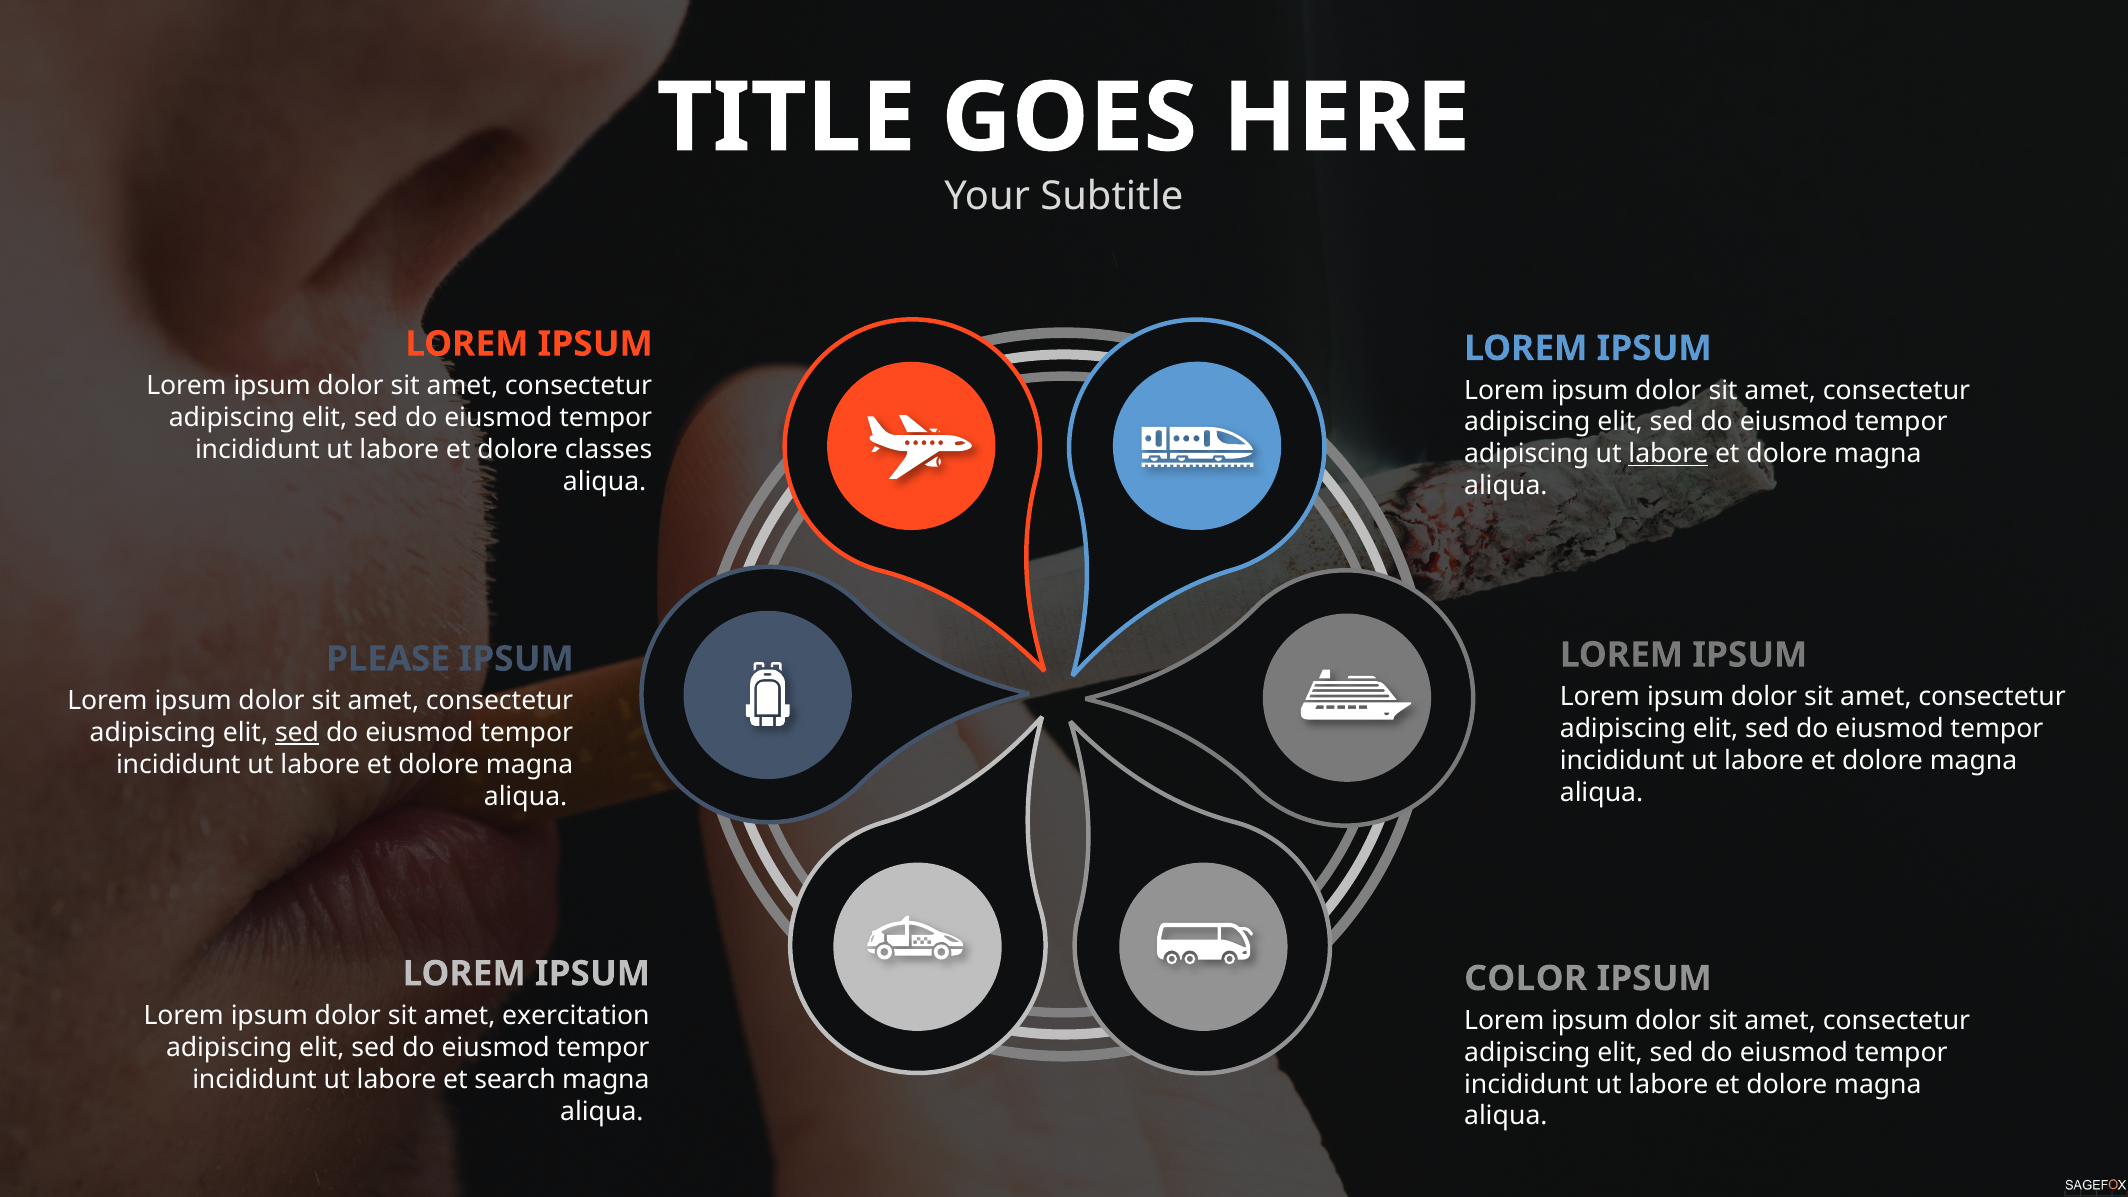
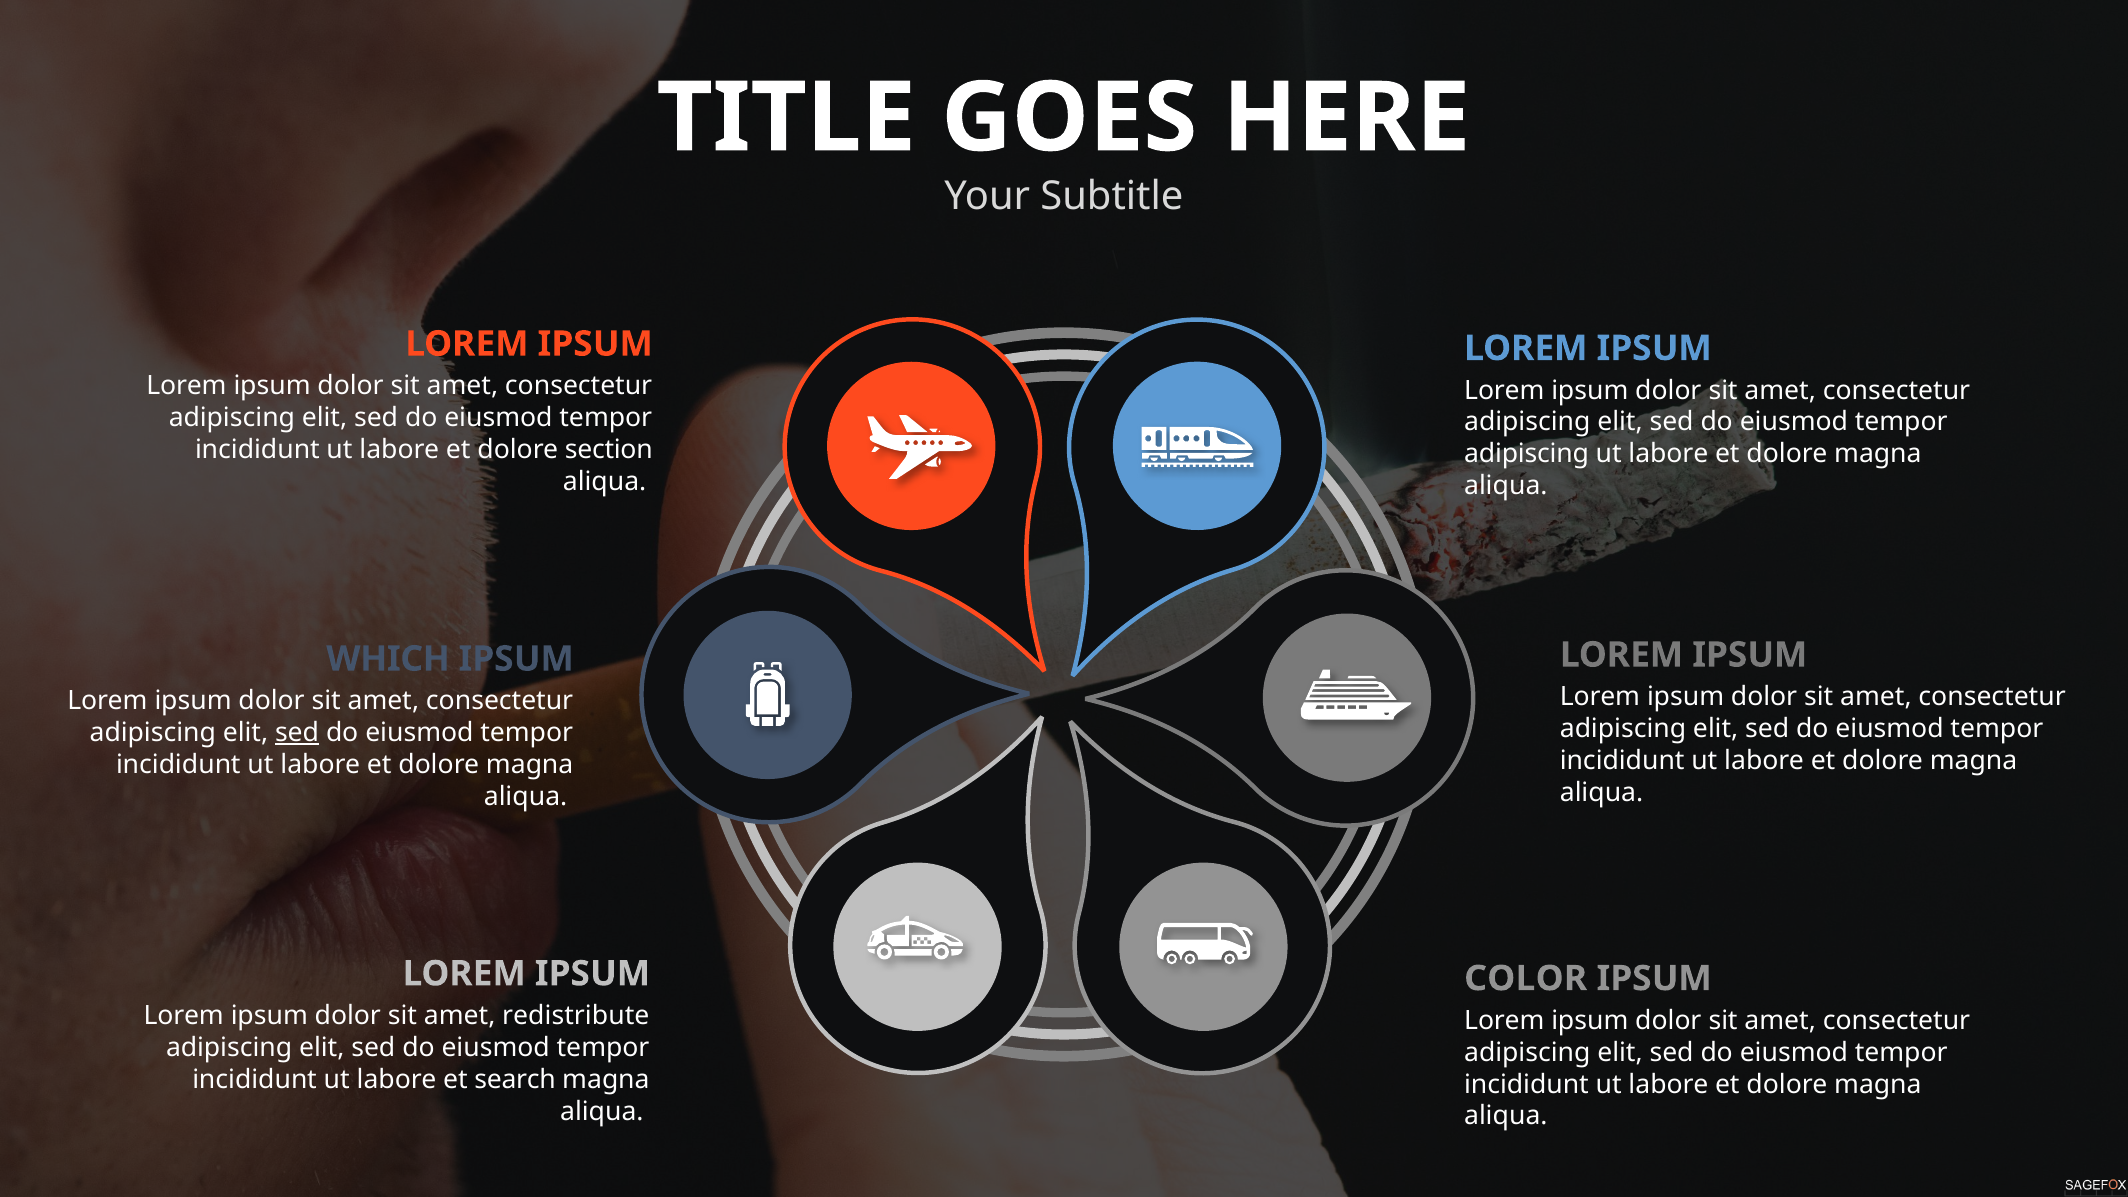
classes: classes -> section
labore at (1668, 454) underline: present -> none
PLEASE: PLEASE -> WHICH
exercitation: exercitation -> redistribute
